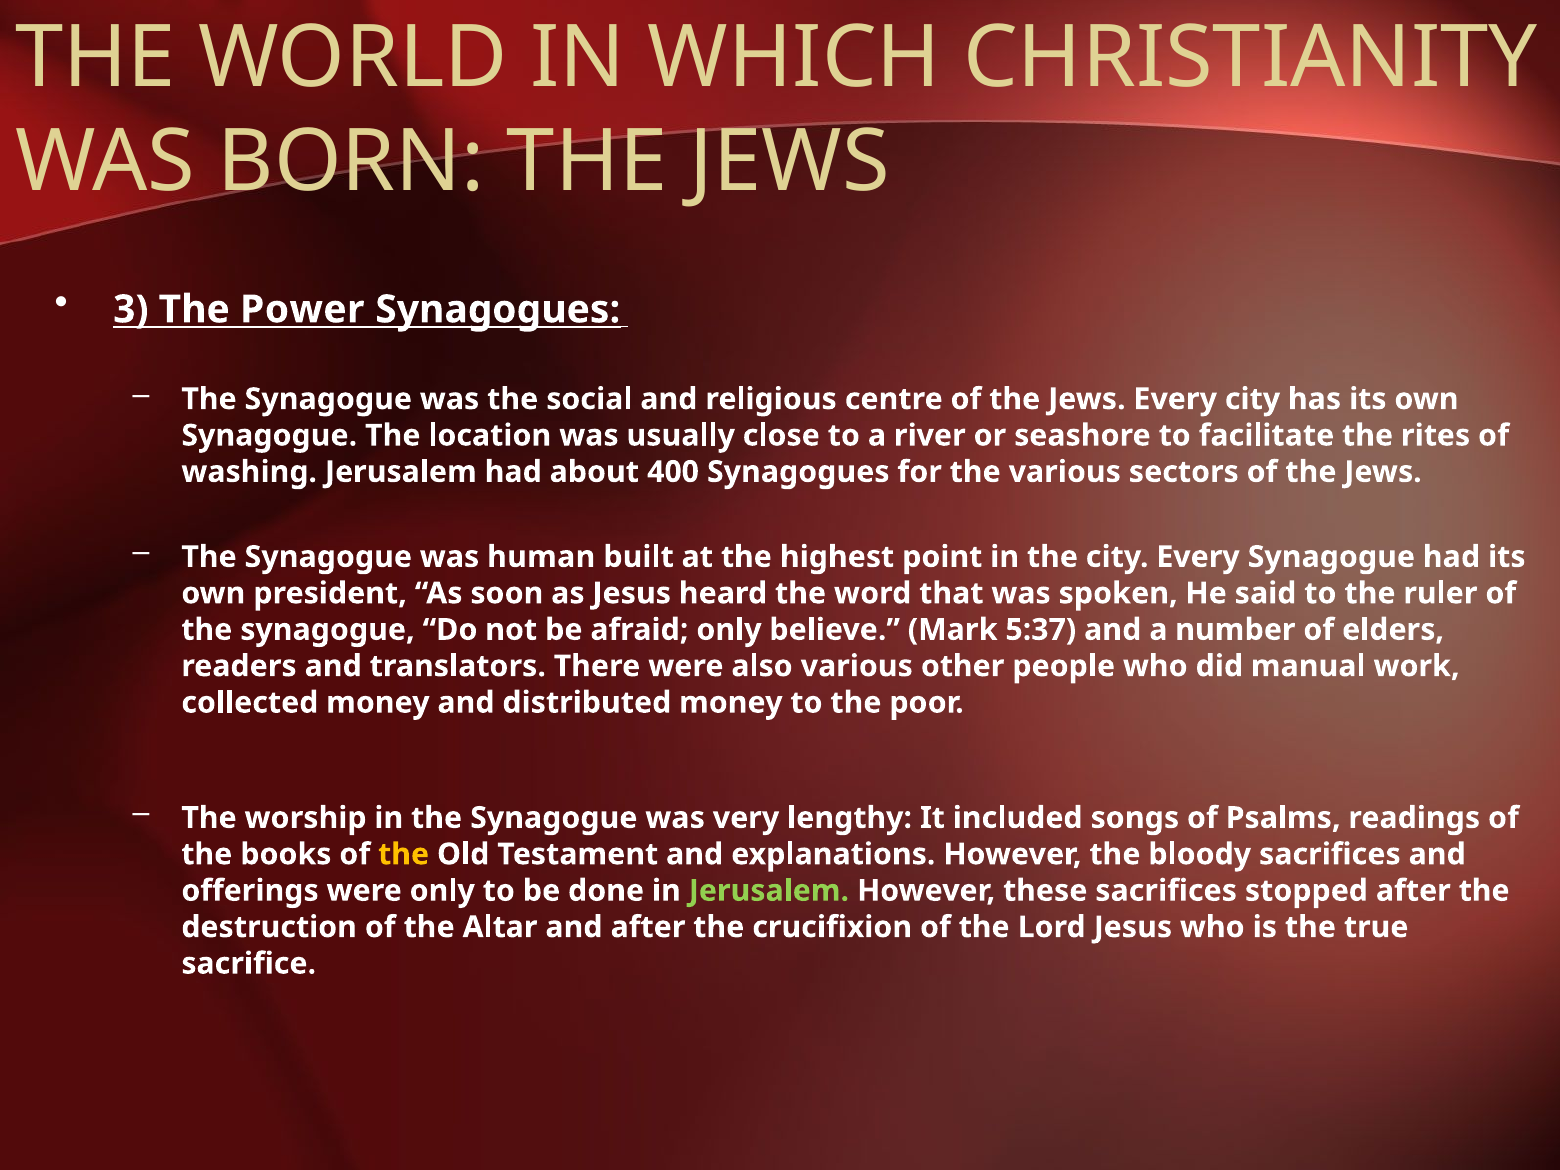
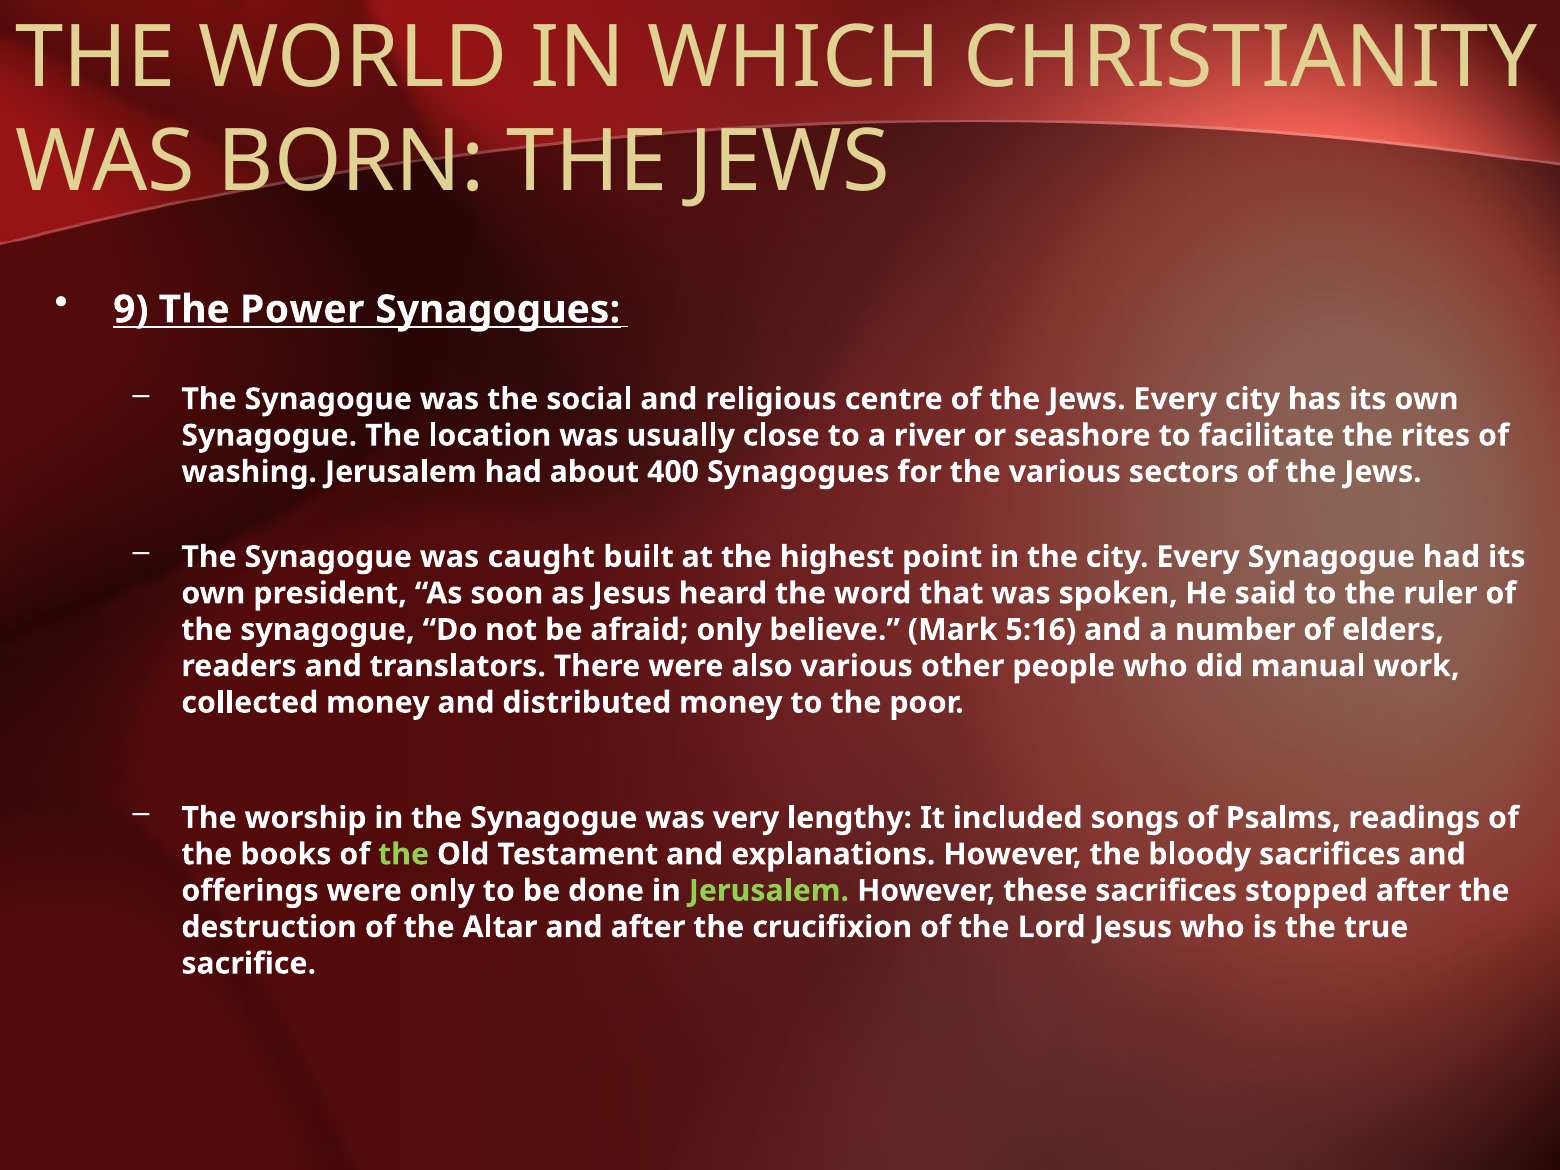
3: 3 -> 9
human: human -> caught
5:37: 5:37 -> 5:16
the at (404, 854) colour: yellow -> light green
